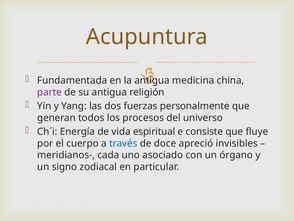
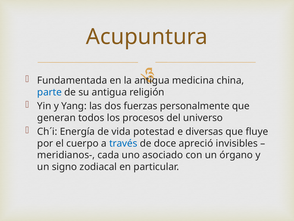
parte colour: purple -> blue
espiritual: espiritual -> potestad
consiste: consiste -> diversas
